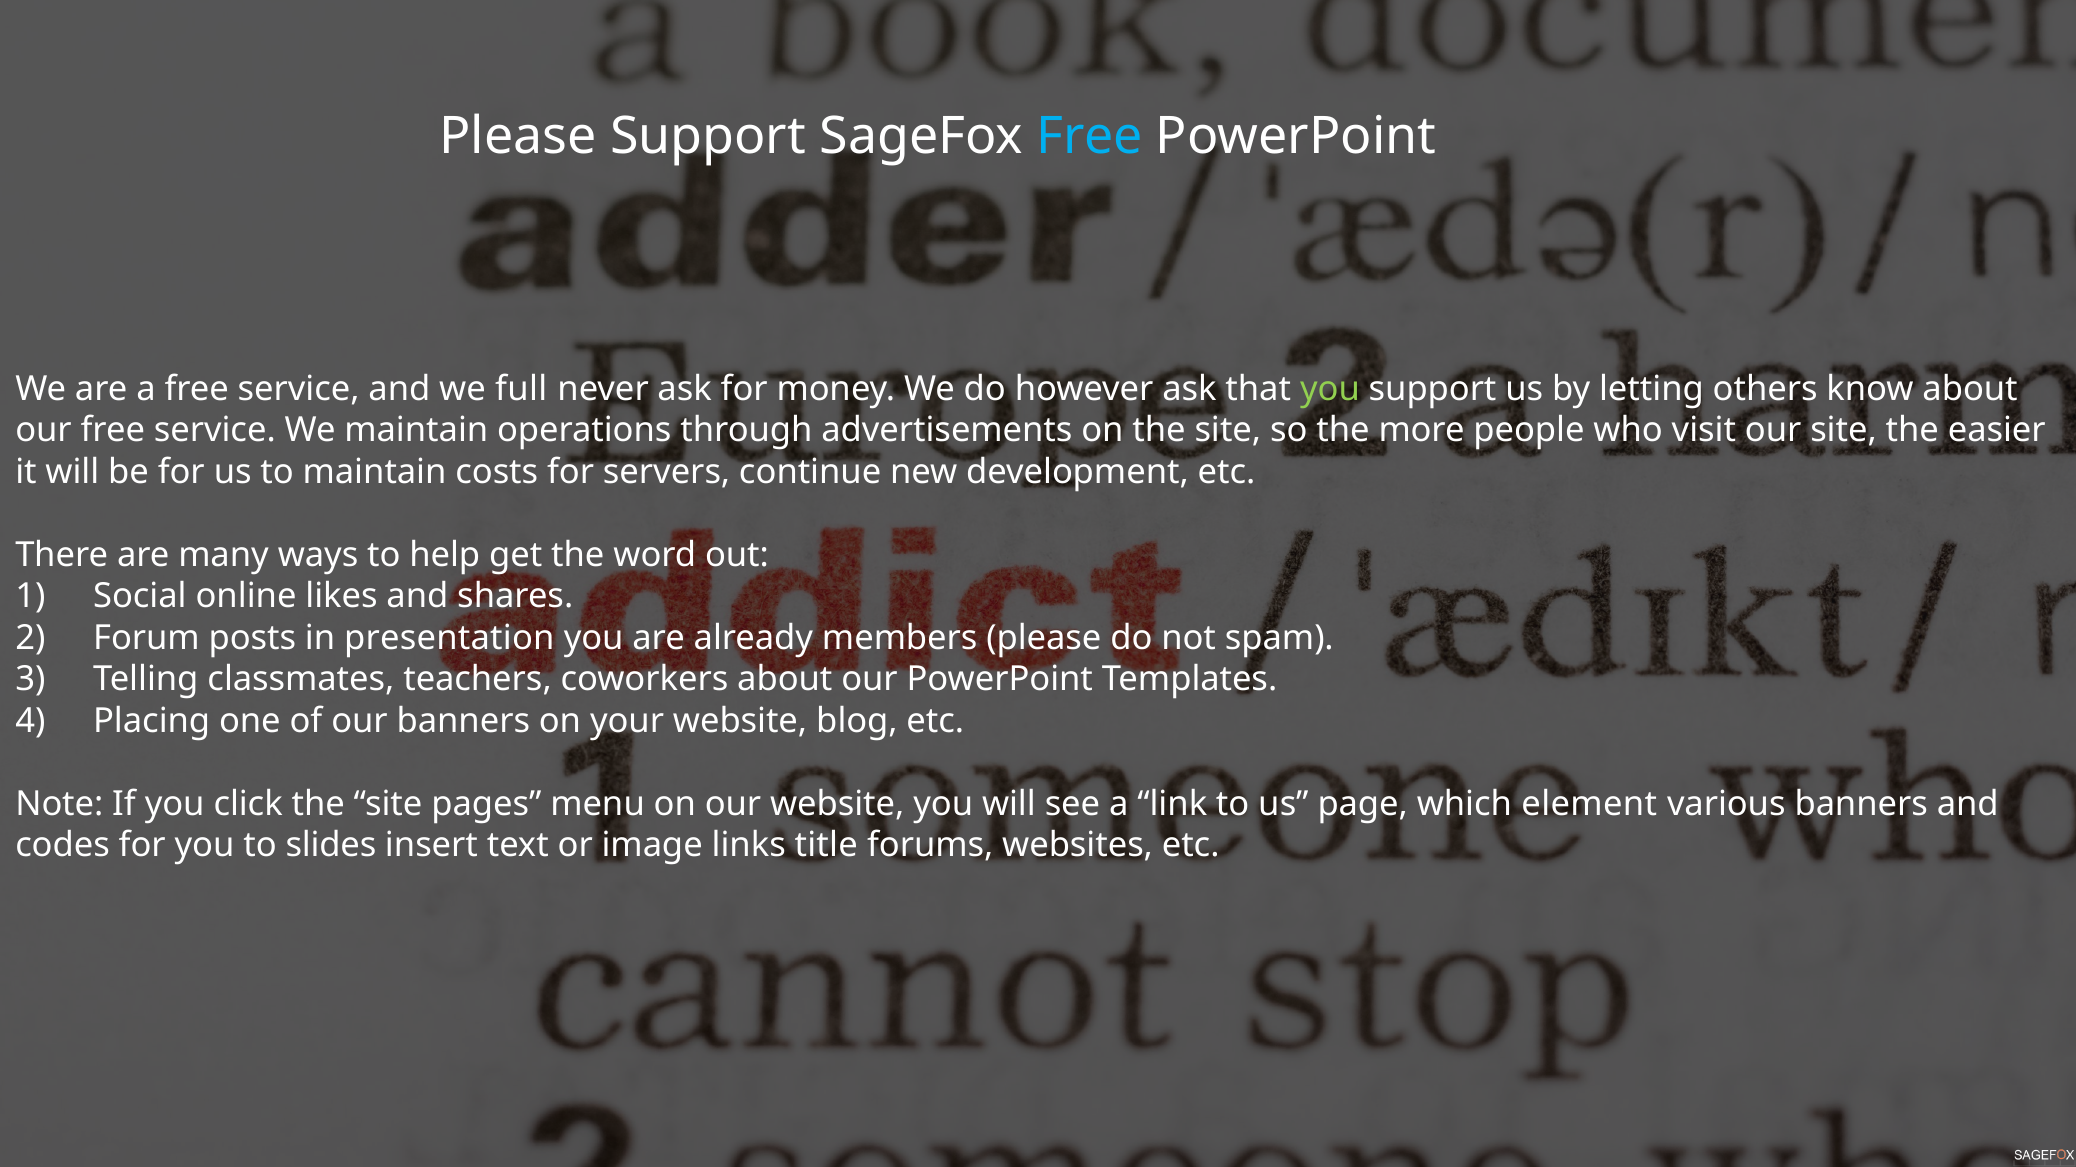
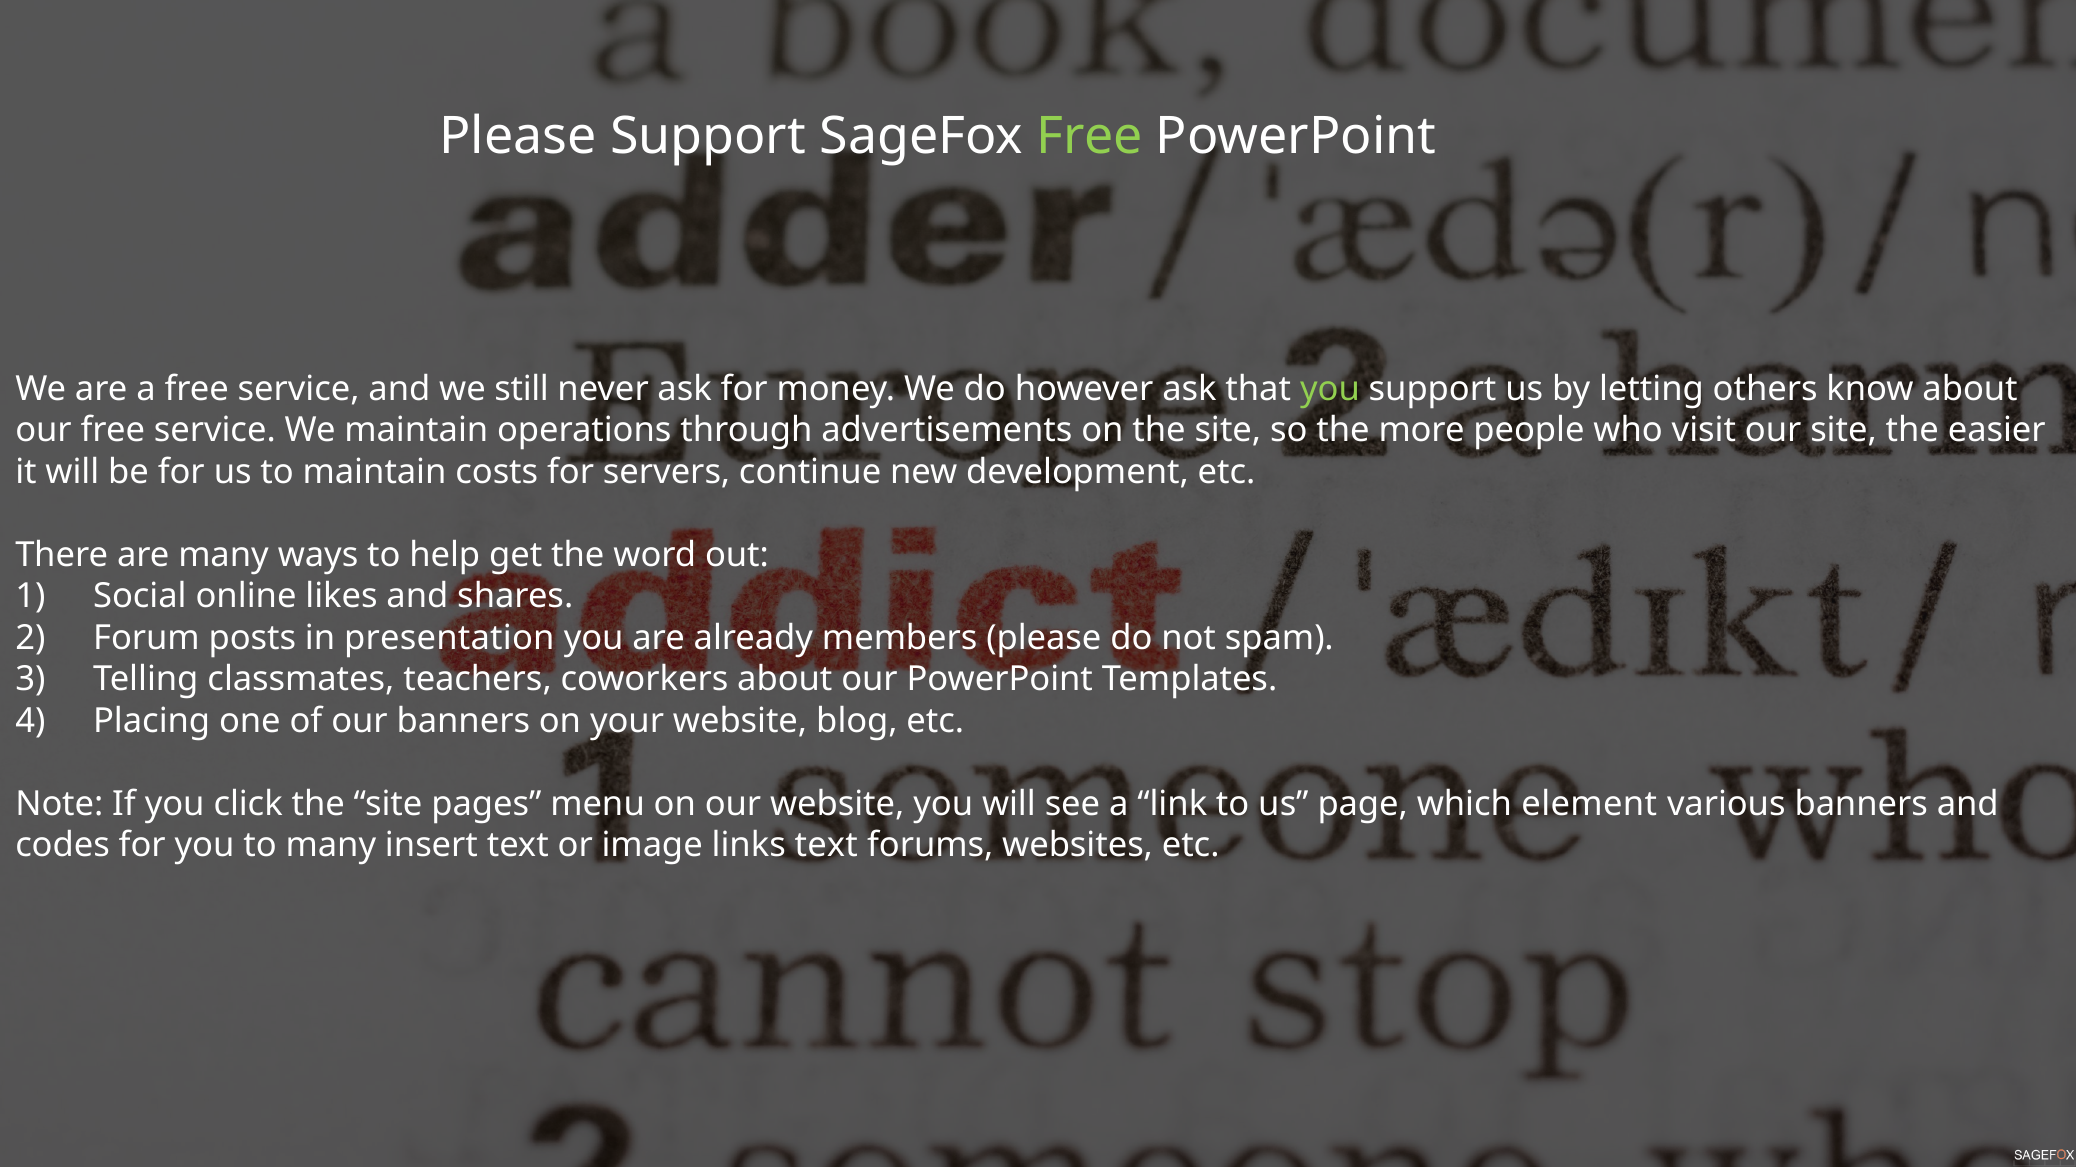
Free at (1090, 136) colour: light blue -> light green
full: full -> still
to slides: slides -> many
links title: title -> text
